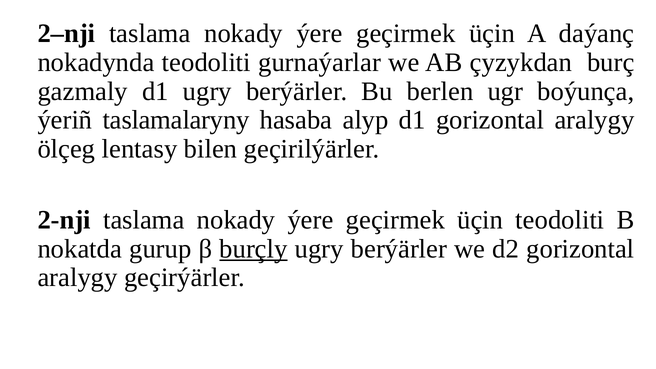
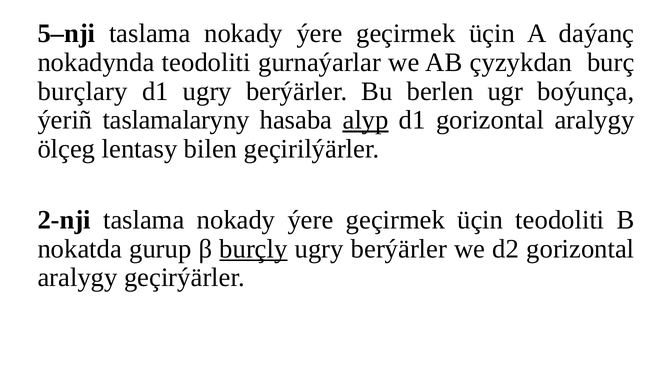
2–nji: 2–nji -> 5–nji
gazmaly: gazmaly -> burçlary
alyp underline: none -> present
